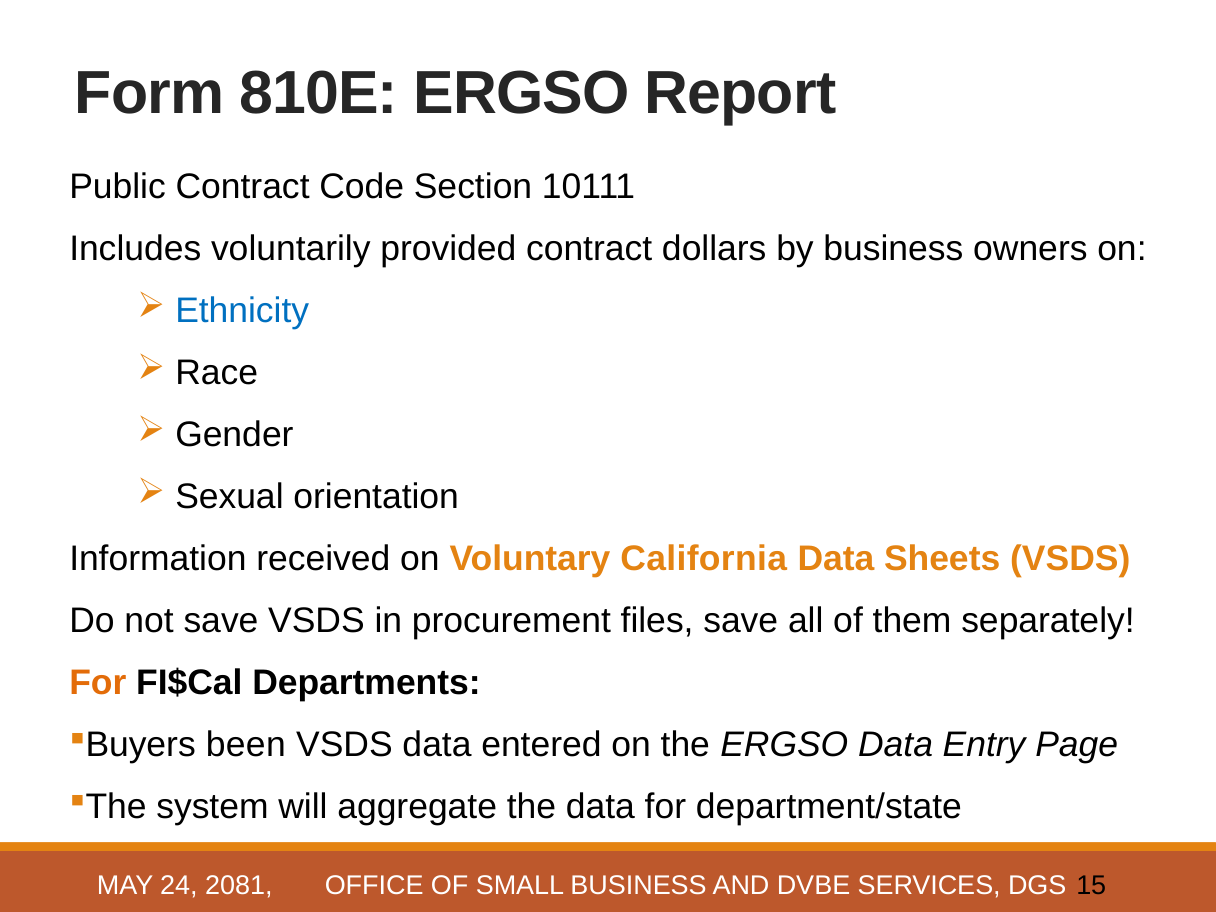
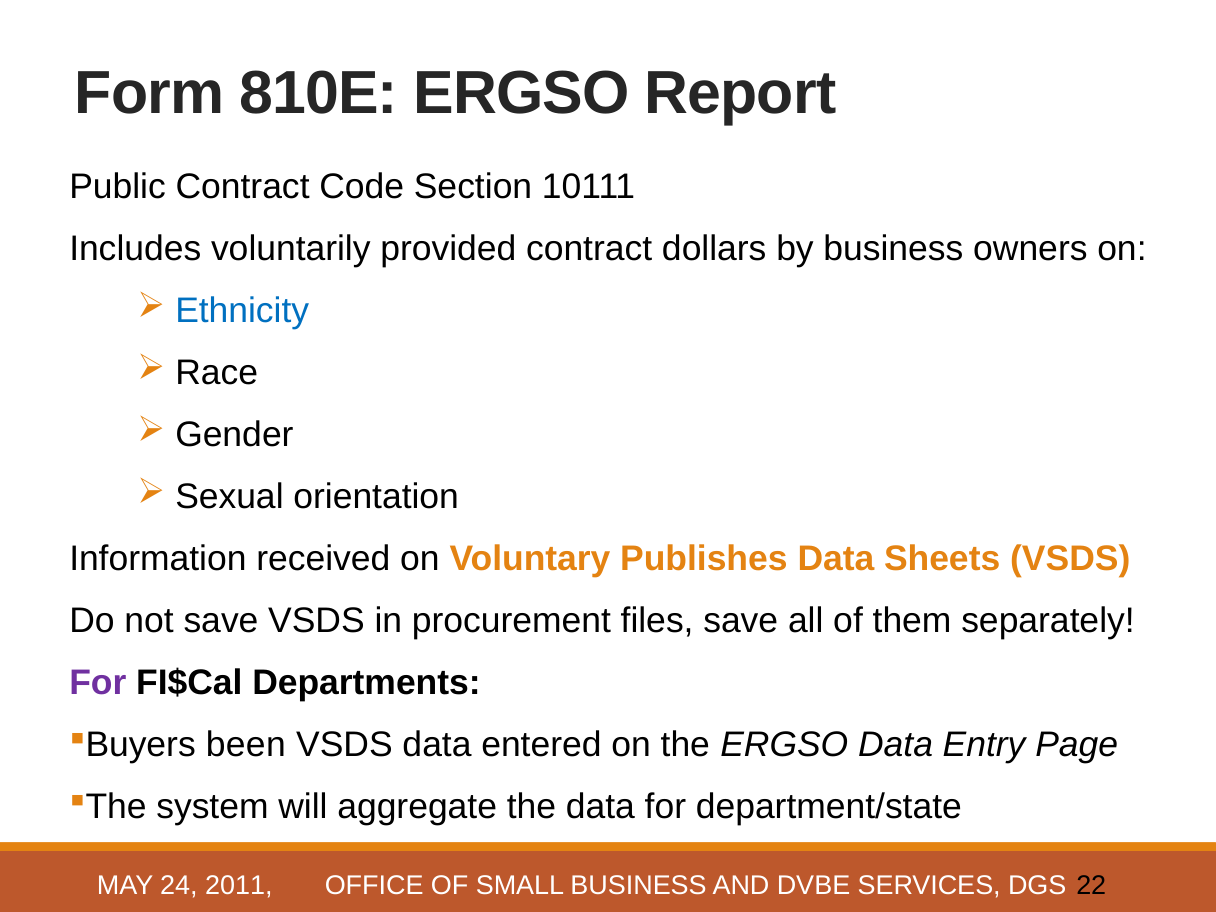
California: California -> Publishes
For at (98, 683) colour: orange -> purple
2081: 2081 -> 2011
15: 15 -> 22
